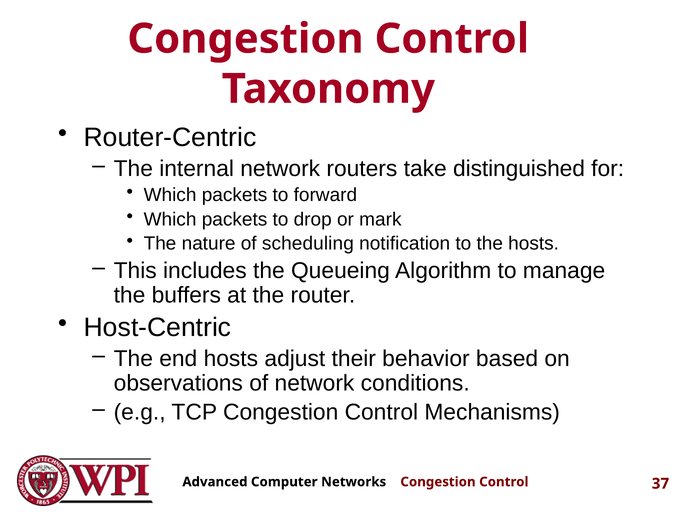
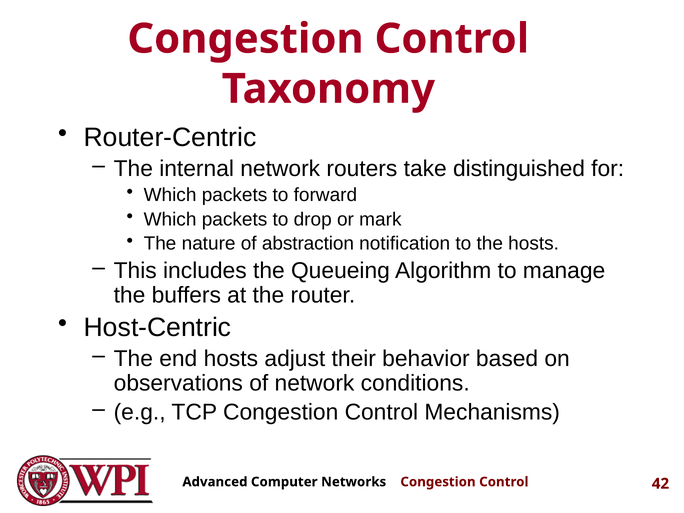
scheduling: scheduling -> abstraction
37: 37 -> 42
